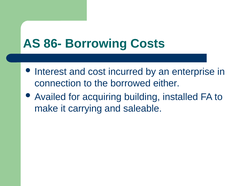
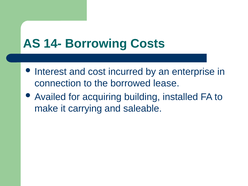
86-: 86- -> 14-
either: either -> lease
